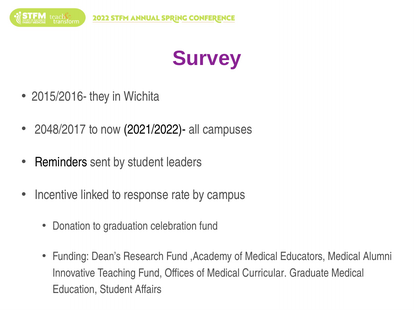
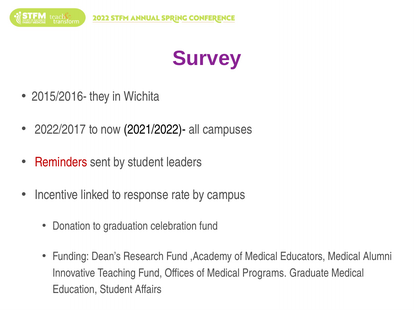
2048/2017: 2048/2017 -> 2022/2017
Reminders colour: black -> red
Curricular: Curricular -> Programs
